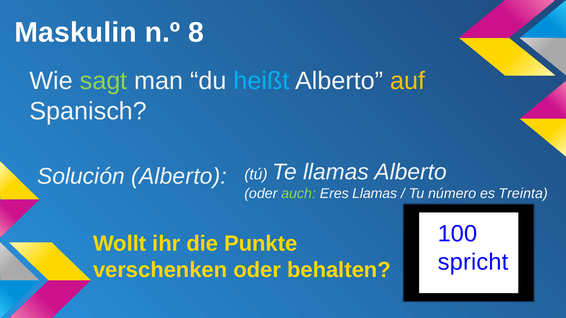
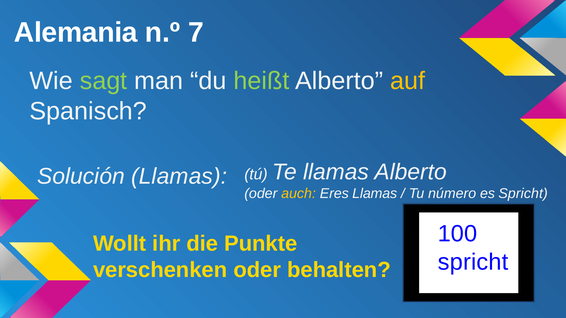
Maskulin: Maskulin -> Alemania
8: 8 -> 7
heißt colour: light blue -> light green
Solución Alberto: Alberto -> Llamas
auch colour: light green -> yellow
es Treinta: Treinta -> Spricht
